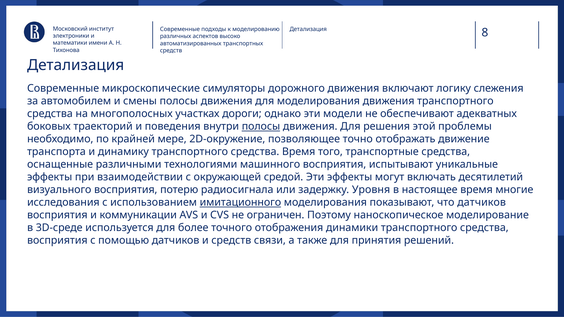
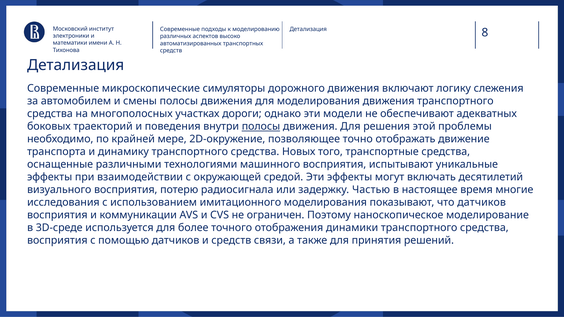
средства Время: Время -> Новых
Уровня: Уровня -> Частью
имитационного underline: present -> none
